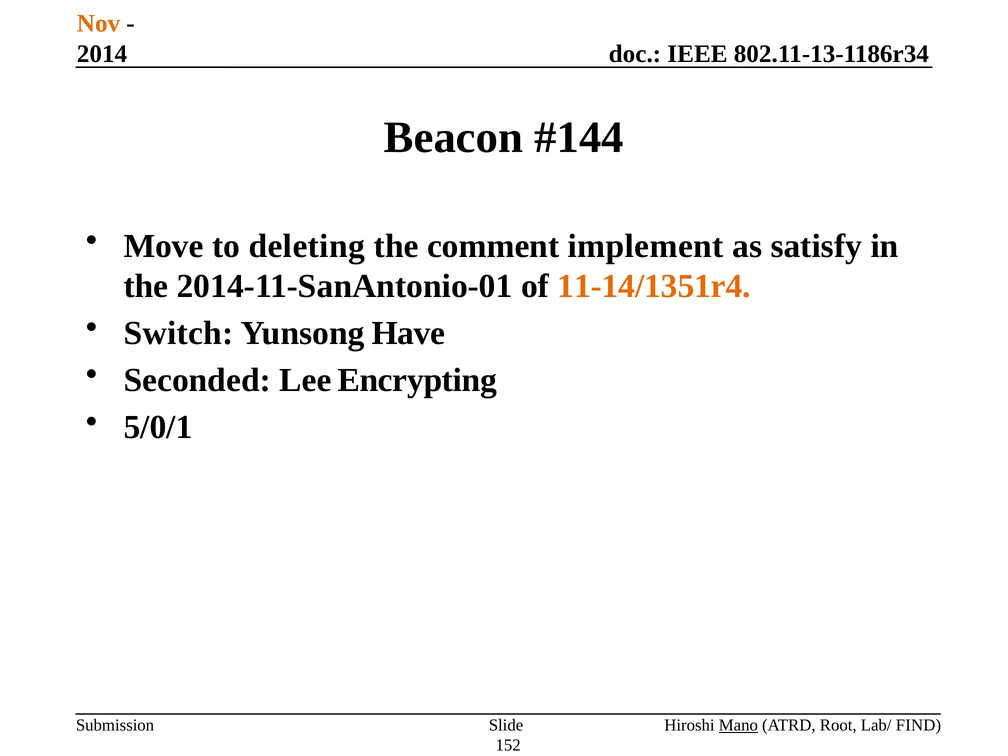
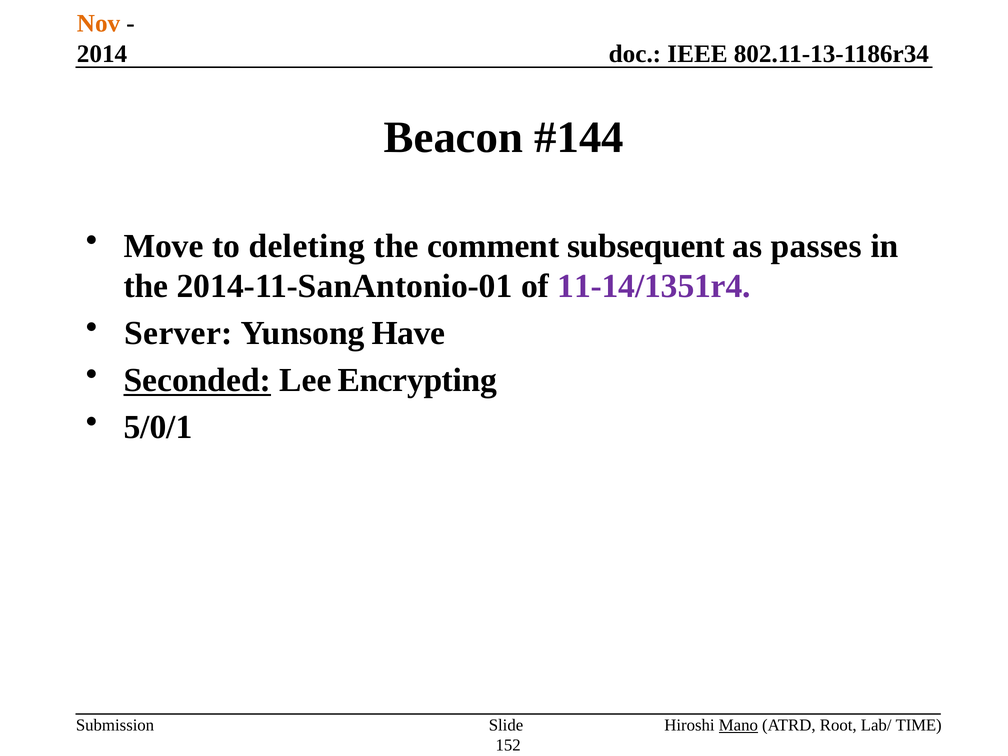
implement: implement -> subsequent
satisfy: satisfy -> passes
11-14/1351r4 colour: orange -> purple
Switch: Switch -> Server
Seconded underline: none -> present
FIND: FIND -> TIME
